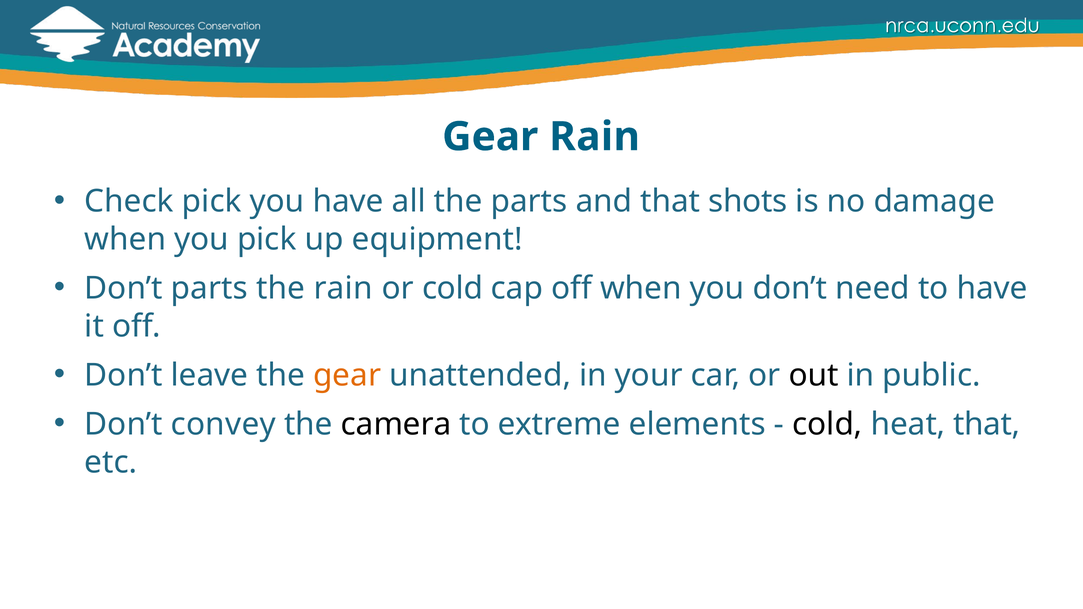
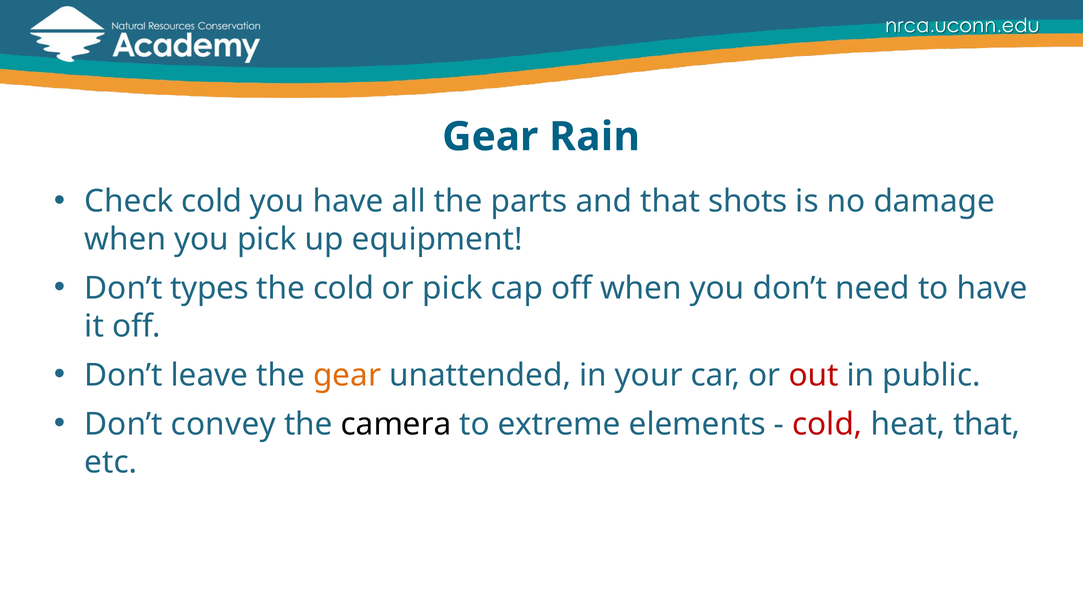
Check pick: pick -> cold
Don’t parts: parts -> types
the rain: rain -> cold
or cold: cold -> pick
out colour: black -> red
cold at (827, 424) colour: black -> red
